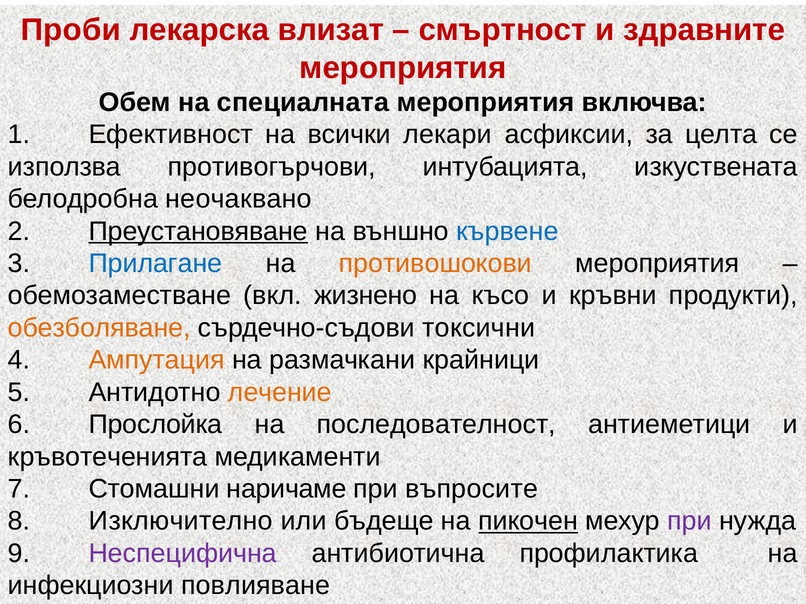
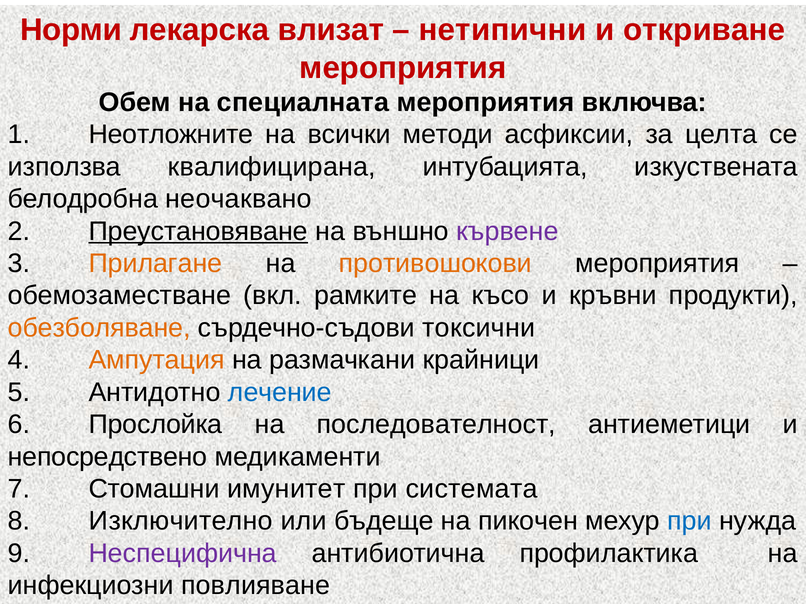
Проби: Проби -> Норми
смъртност: смъртност -> нетипични
здравните: здравните -> откриване
Ефективност: Ефективност -> Неотложните
лекари: лекари -> методи
противогърчови: противогърчови -> квалифицирана
кървене colour: blue -> purple
Прилагане colour: blue -> orange
жизнено: жизнено -> рамките
лечение colour: orange -> blue
кръвотеченията: кръвотеченията -> непосредствено
наричаме: наричаме -> имунитет
въпросите: въпросите -> системата
пикочен underline: present -> none
при at (689, 522) colour: purple -> blue
